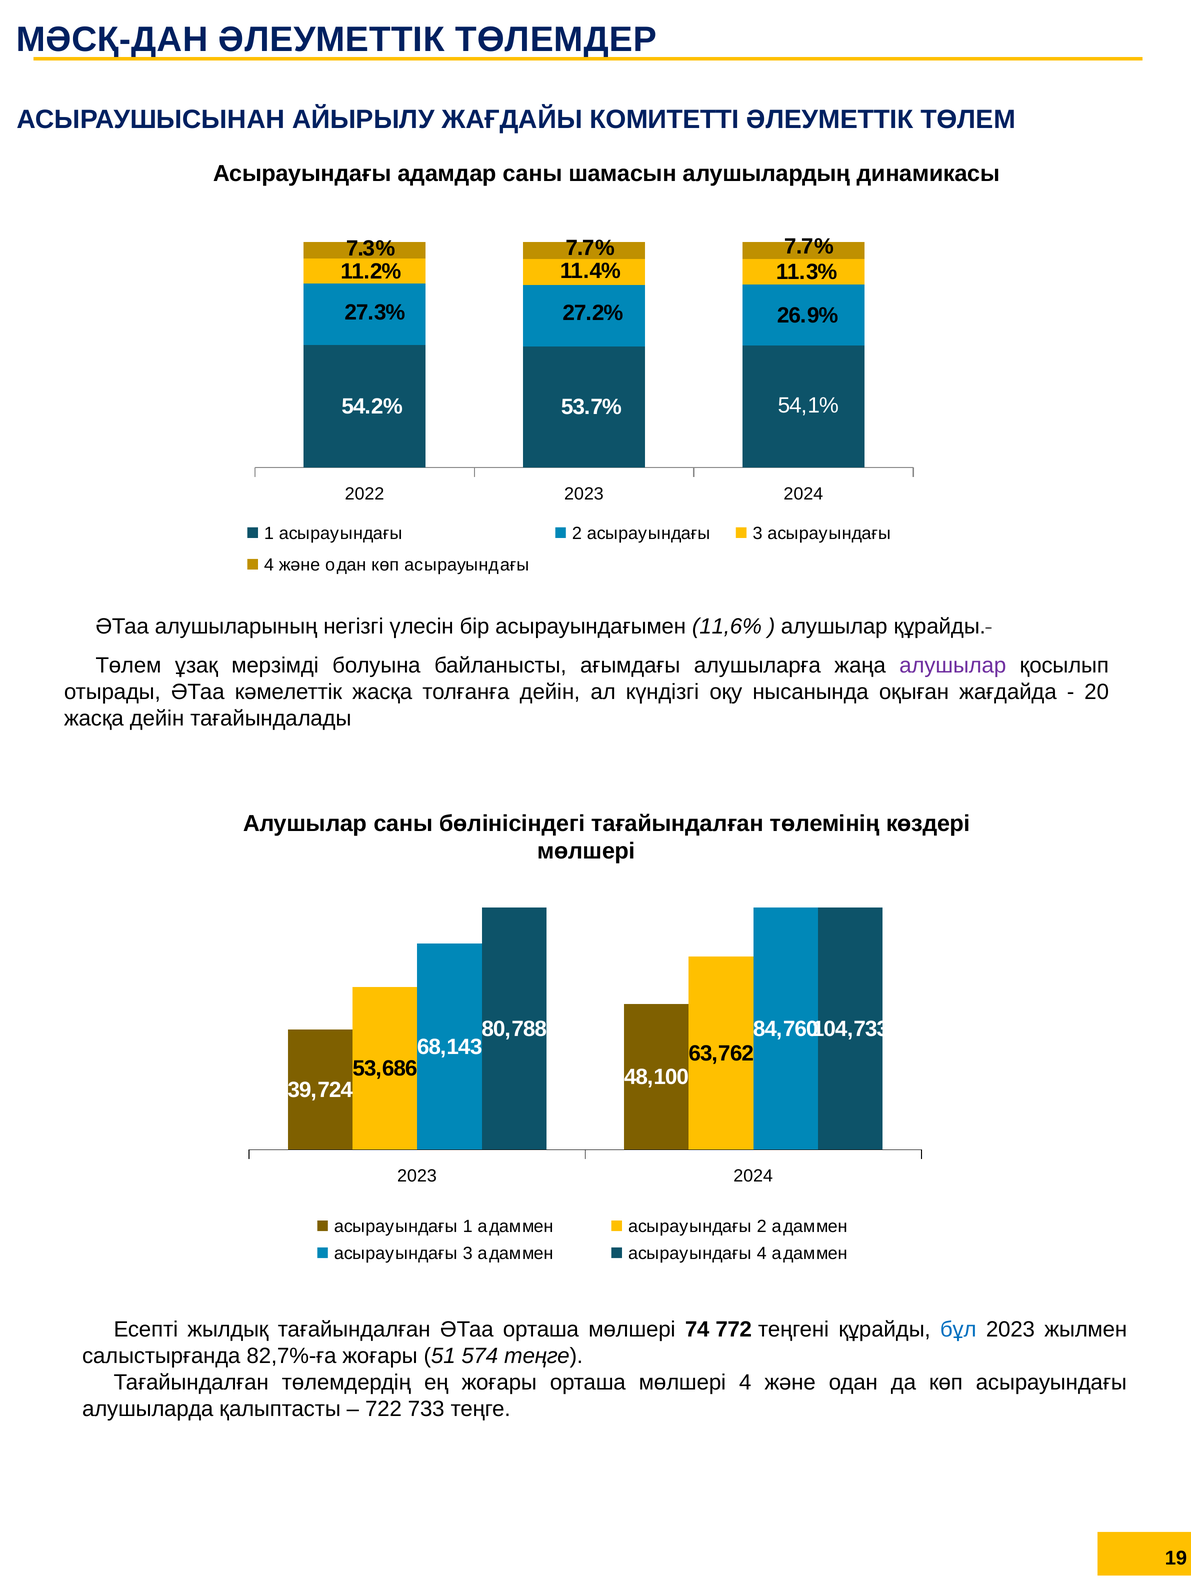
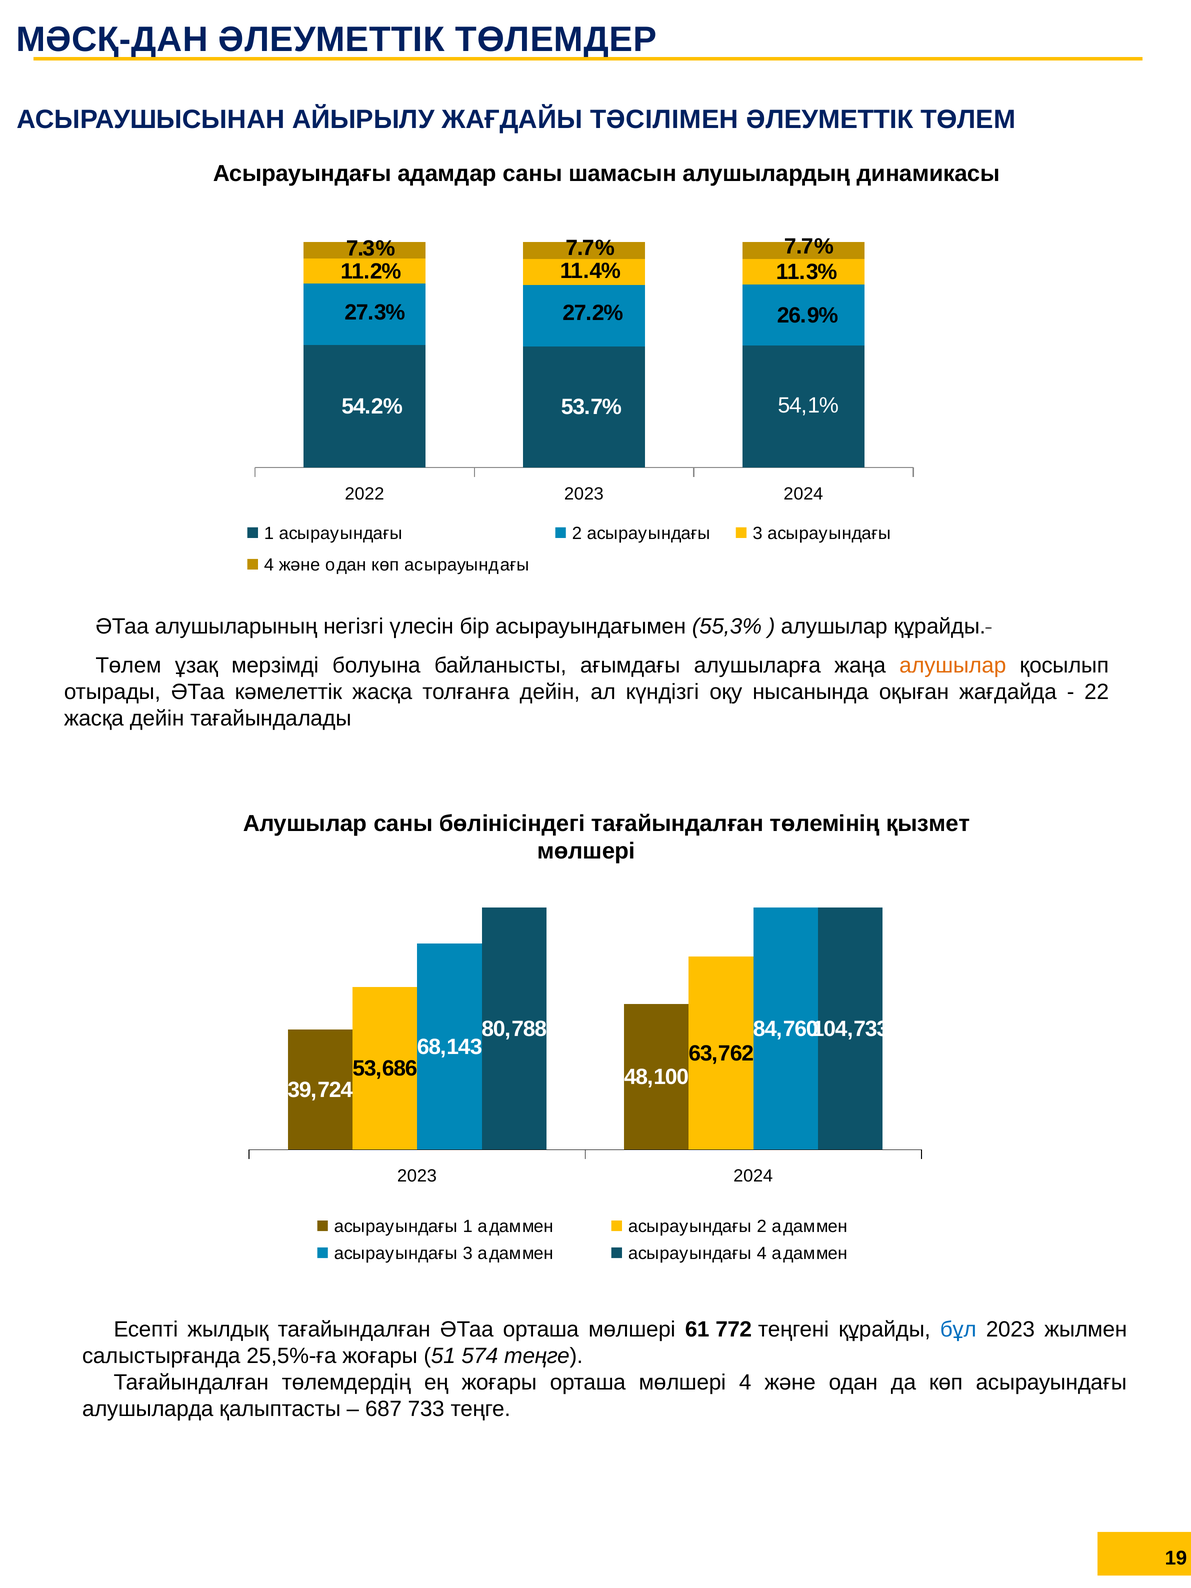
КОМИТЕТТІ: КОМИТЕТТІ -> ТӘСІЛІМЕН
11,6%: 11,6% -> 55,3%
алушылар at (953, 665) colour: purple -> orange
20: 20 -> 22
көздері: көздері -> қызмет
74: 74 -> 61
82,7%-ға: 82,7%-ға -> 25,5%-ға
722: 722 -> 687
